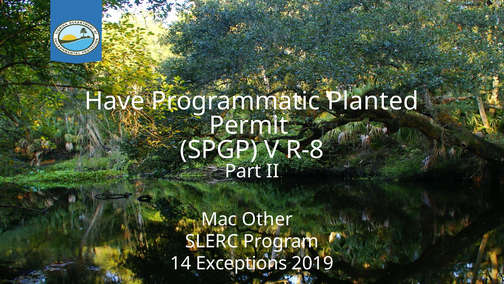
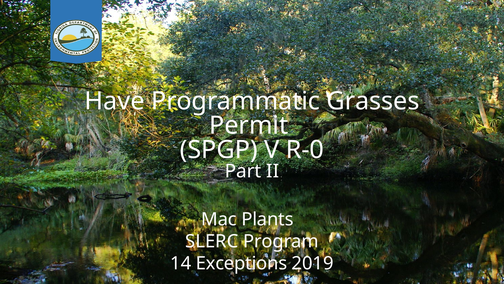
Planted: Planted -> Grasses
R-8: R-8 -> R-0
Other: Other -> Plants
